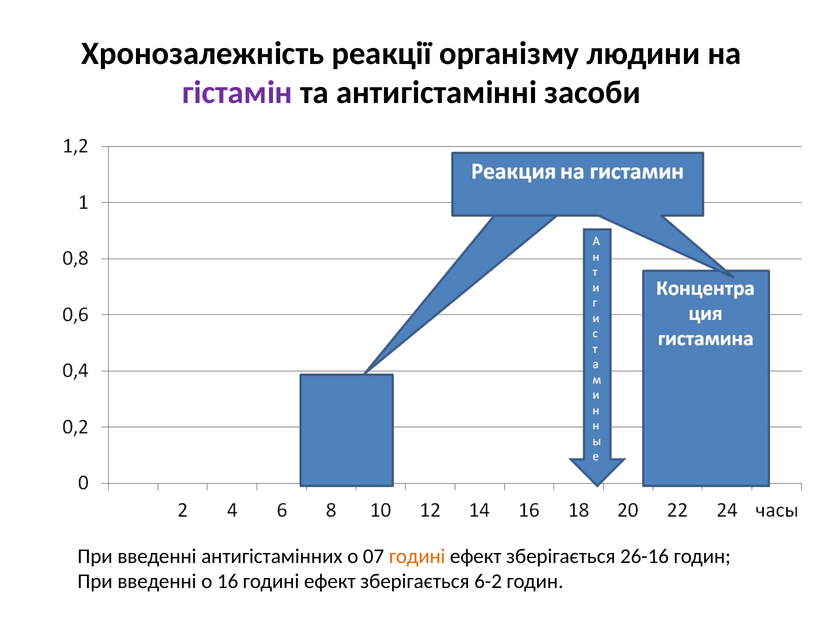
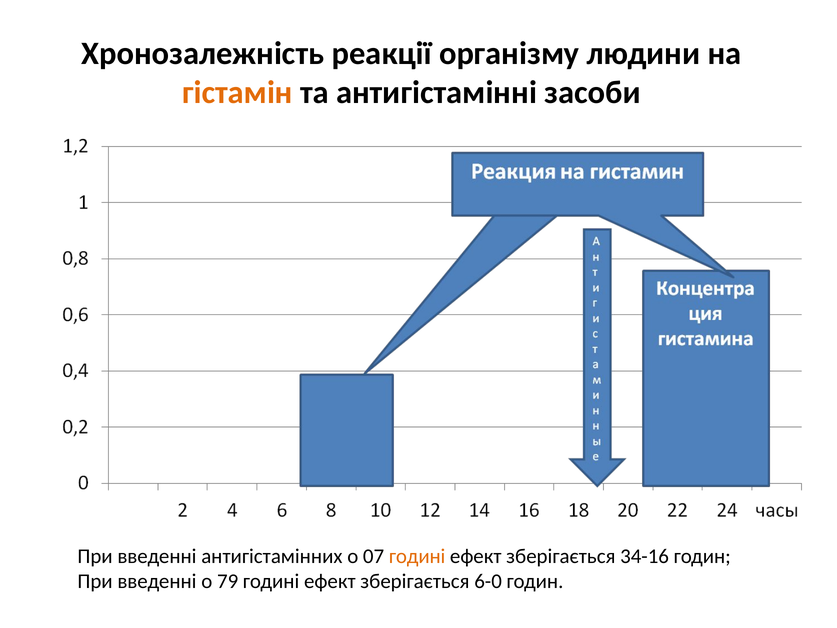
гістамін colour: purple -> orange
26-16: 26-16 -> 34-16
16: 16 -> 79
6-2: 6-2 -> 6-0
